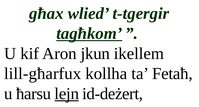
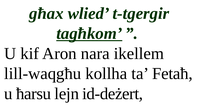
jkun: jkun -> nara
lill-għarfux: lill-għarfux -> lill-waqgħu
lejn underline: present -> none
